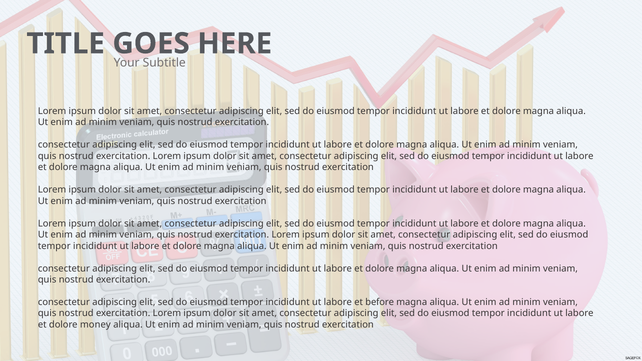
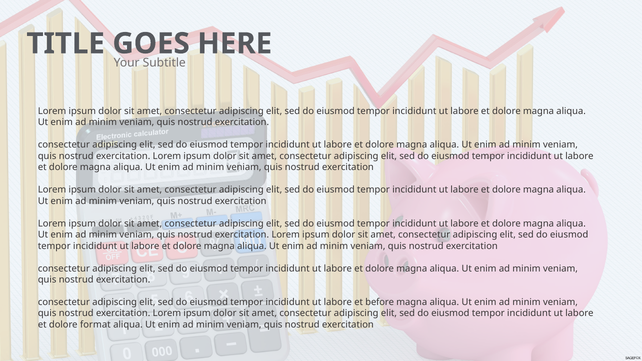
money: money -> format
